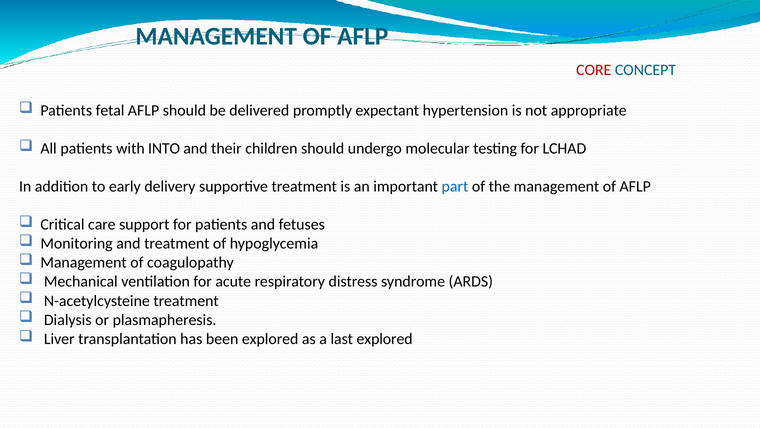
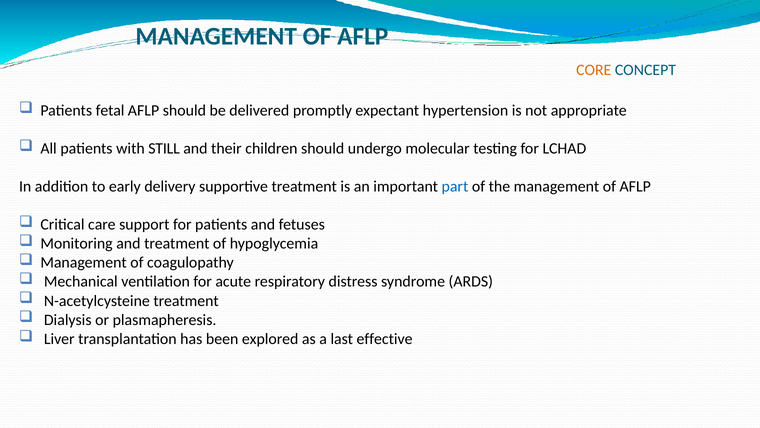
CORE colour: red -> orange
INTO: INTO -> STILL
last explored: explored -> effective
